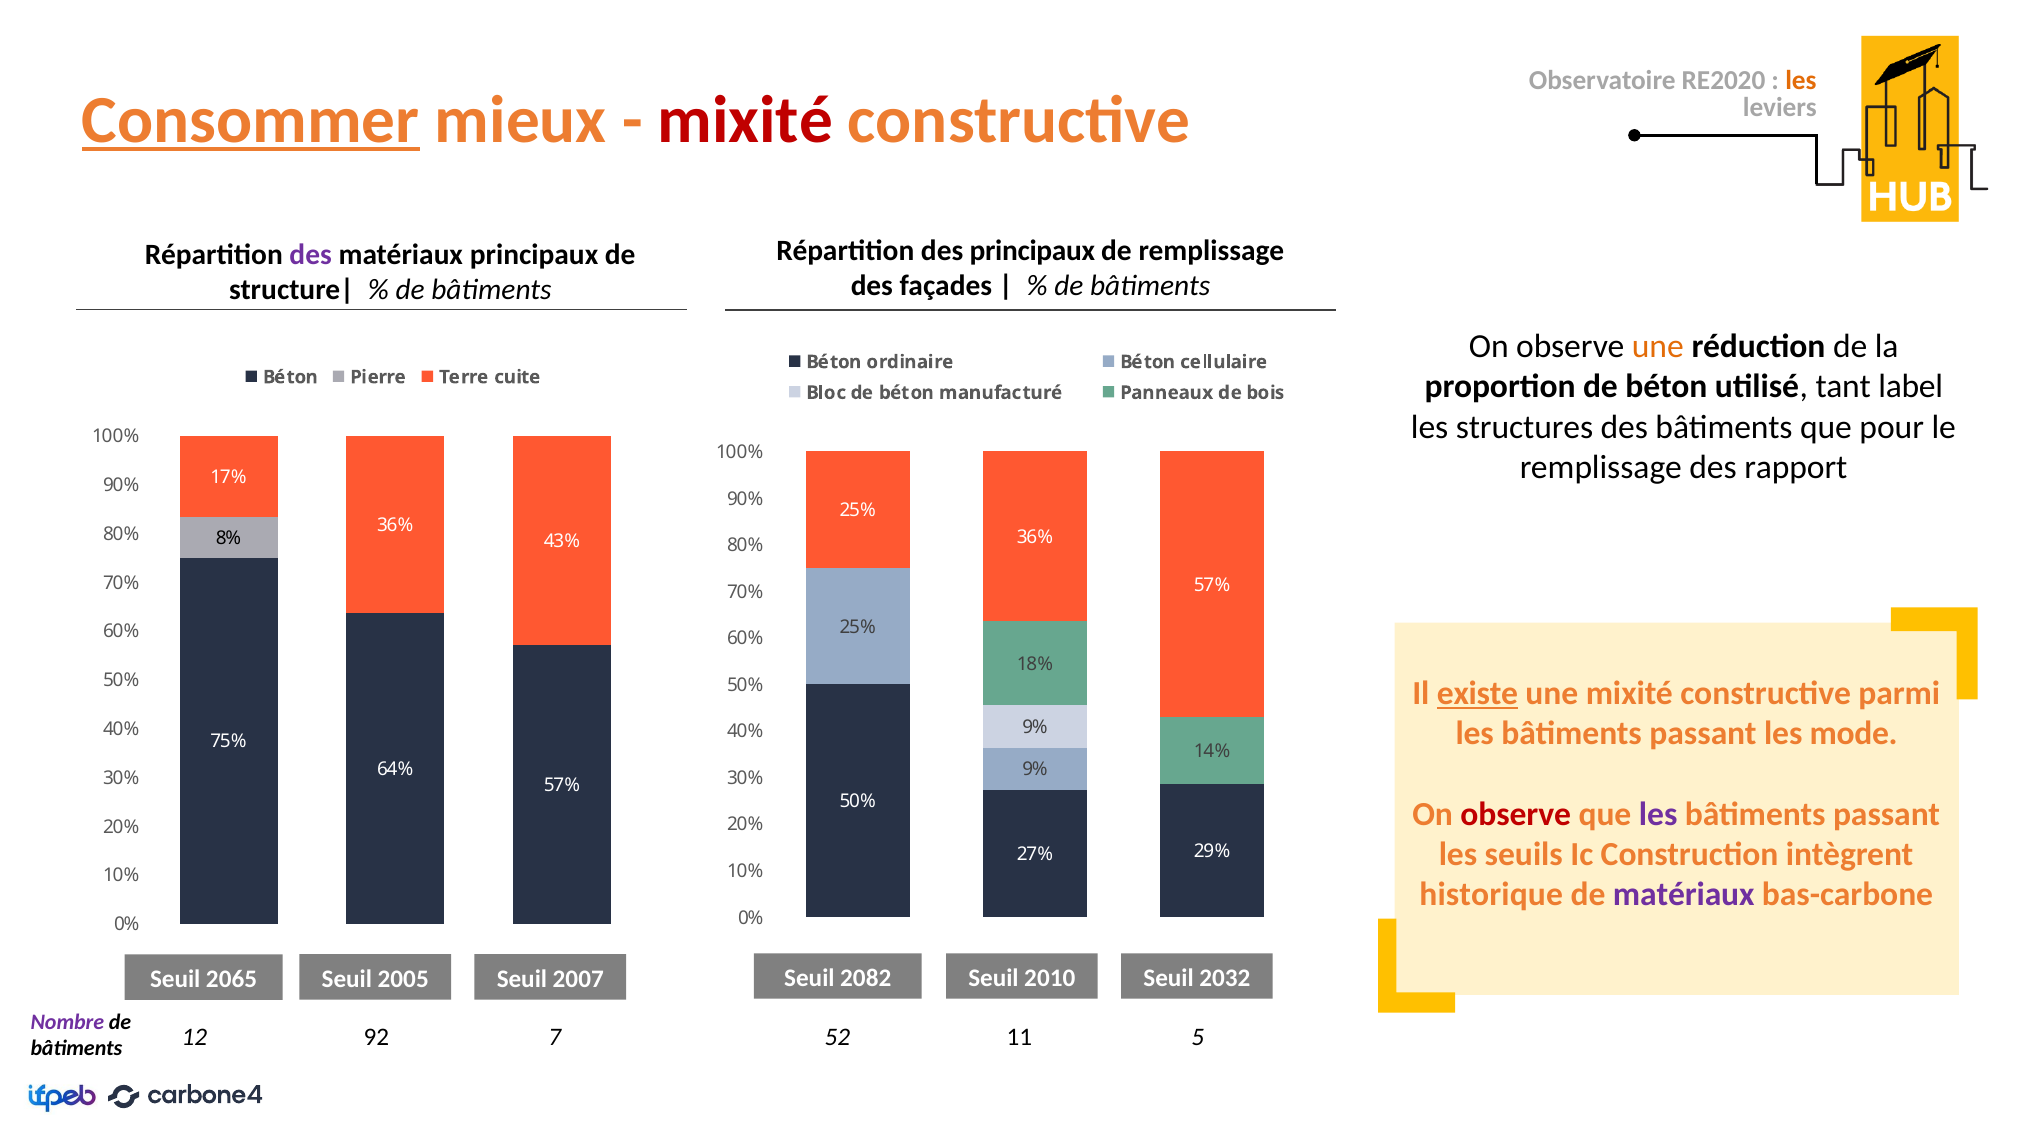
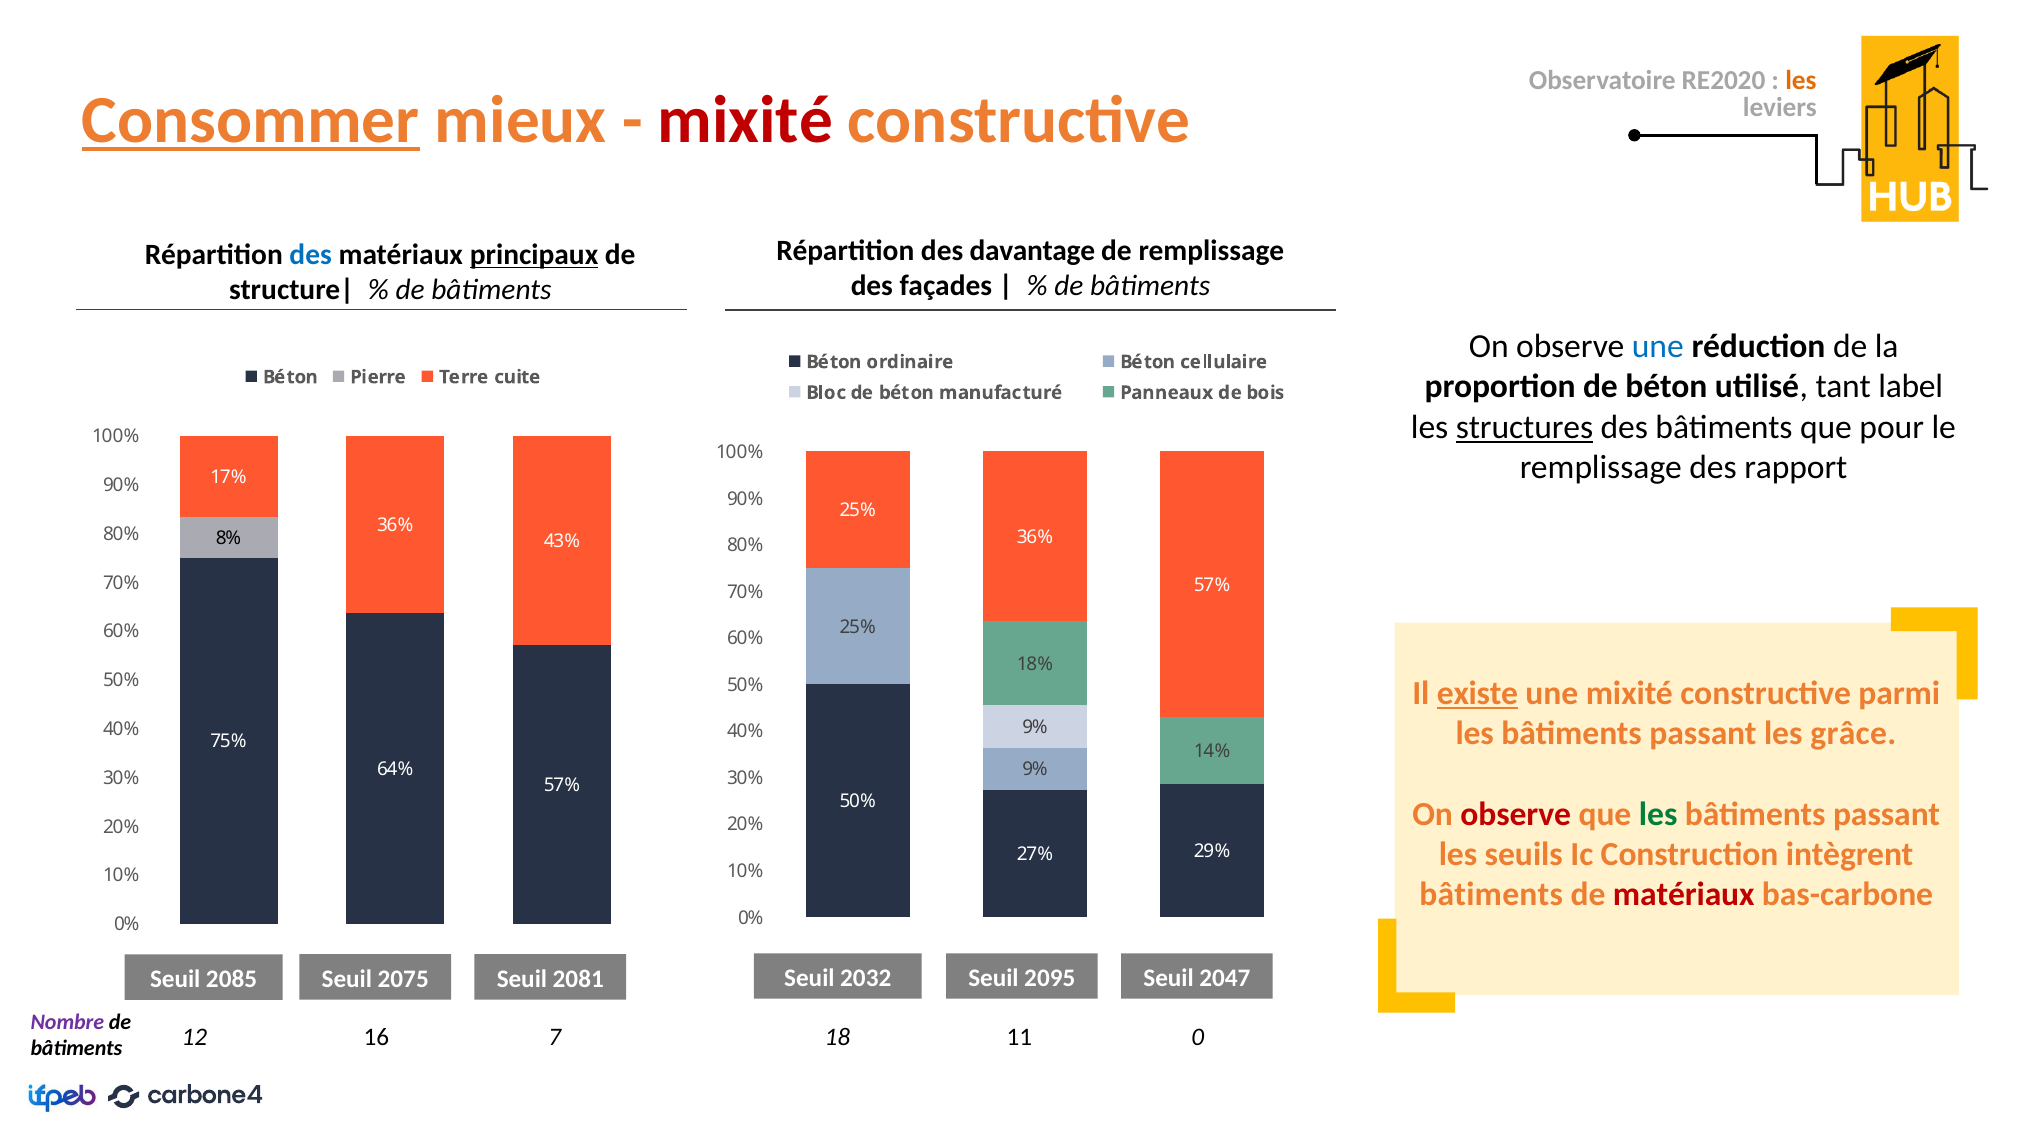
des principaux: principaux -> davantage
des at (311, 255) colour: purple -> blue
principaux at (534, 255) underline: none -> present
une at (1658, 346) colour: orange -> blue
structures underline: none -> present
mode: mode -> grâce
les at (1658, 814) colour: purple -> green
historique at (1491, 894): historique -> bâtiments
matériaux at (1684, 894) colour: purple -> red
2065: 2065 -> 2085
2005: 2005 -> 2075
2007: 2007 -> 2081
2082: 2082 -> 2032
2010: 2010 -> 2095
2032: 2032 -> 2047
92: 92 -> 16
52: 52 -> 18
5: 5 -> 0
